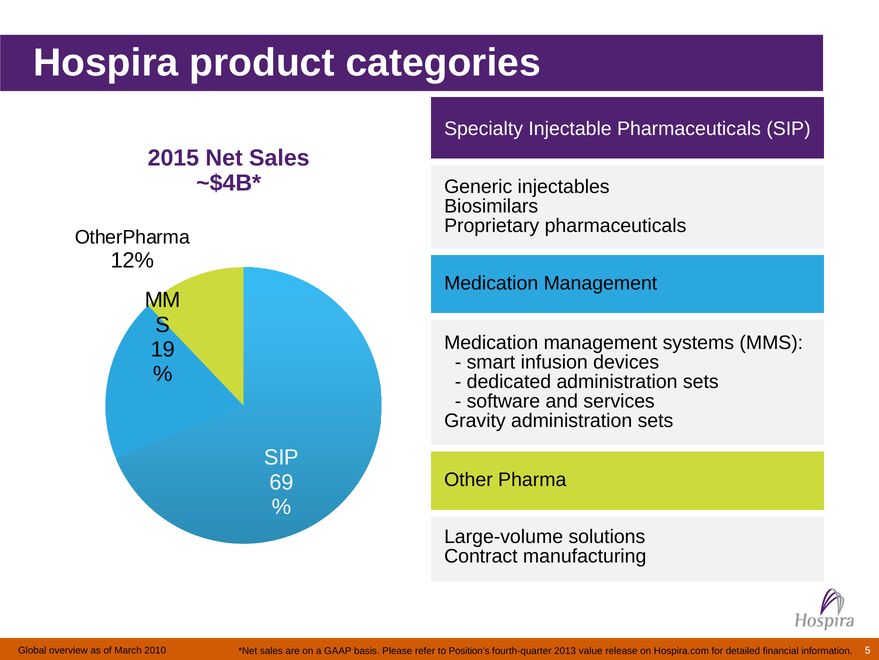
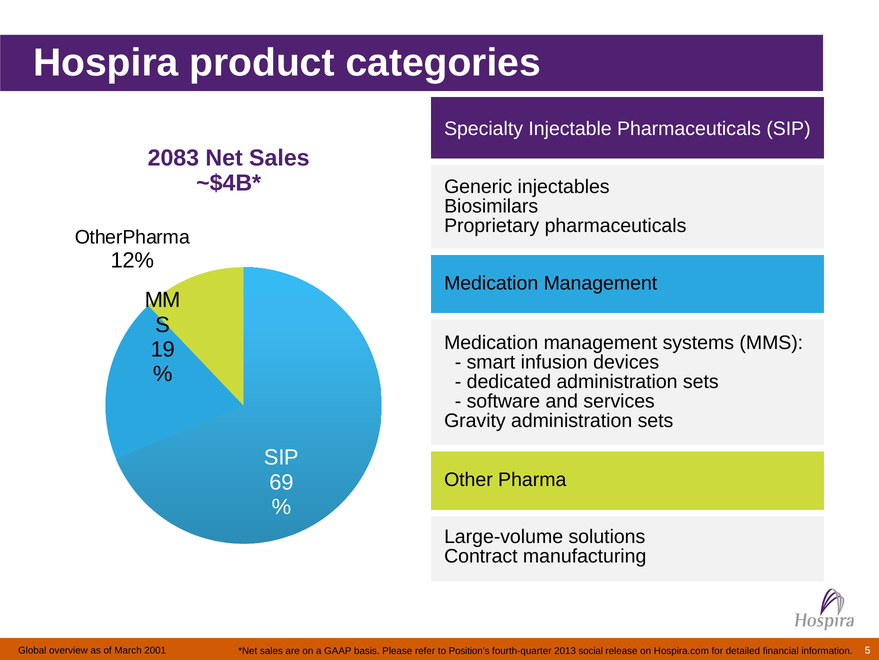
2015: 2015 -> 2083
2010: 2010 -> 2001
value: value -> social
